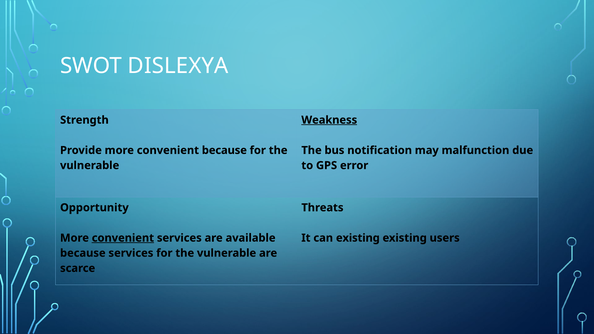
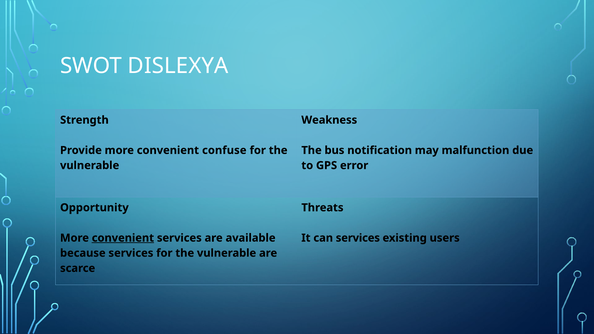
Weakness underline: present -> none
convenient because: because -> confuse
can existing: existing -> services
